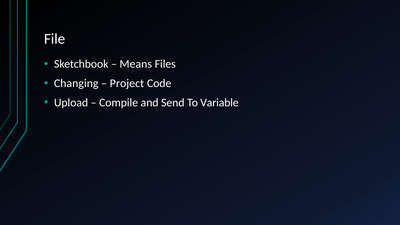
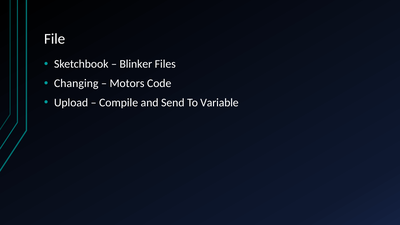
Means: Means -> Blinker
Project: Project -> Motors
